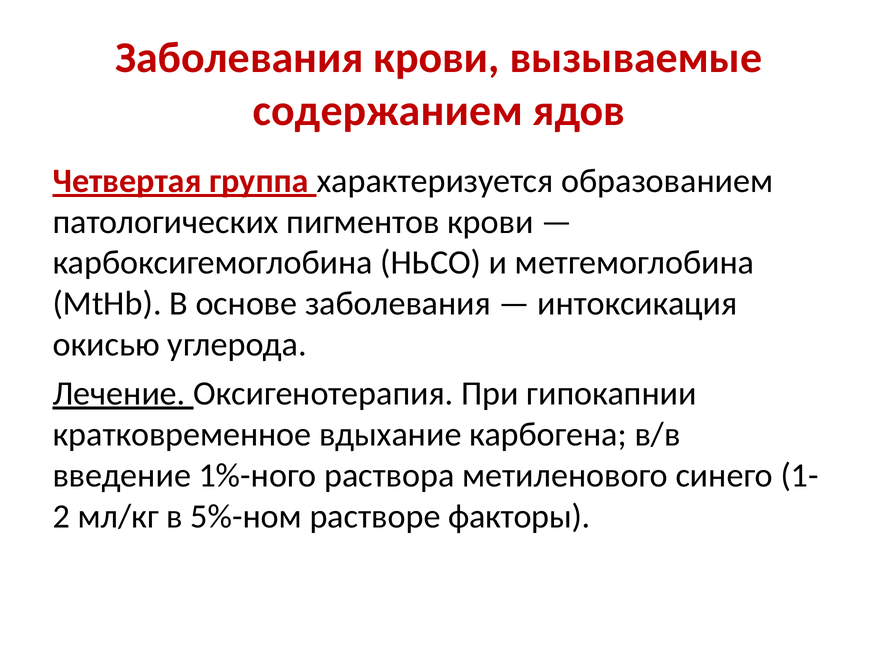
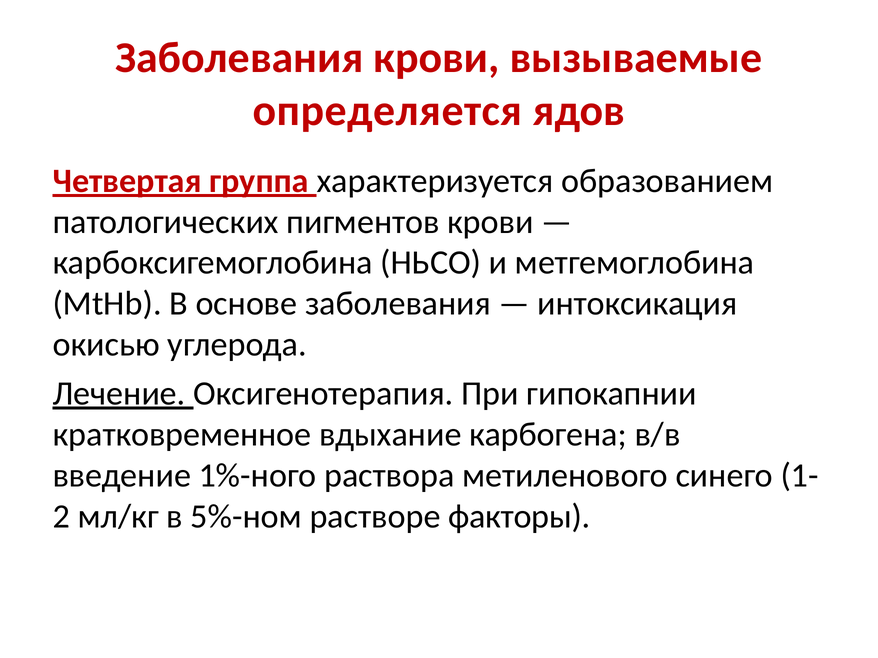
содержанием: содержанием -> определяется
